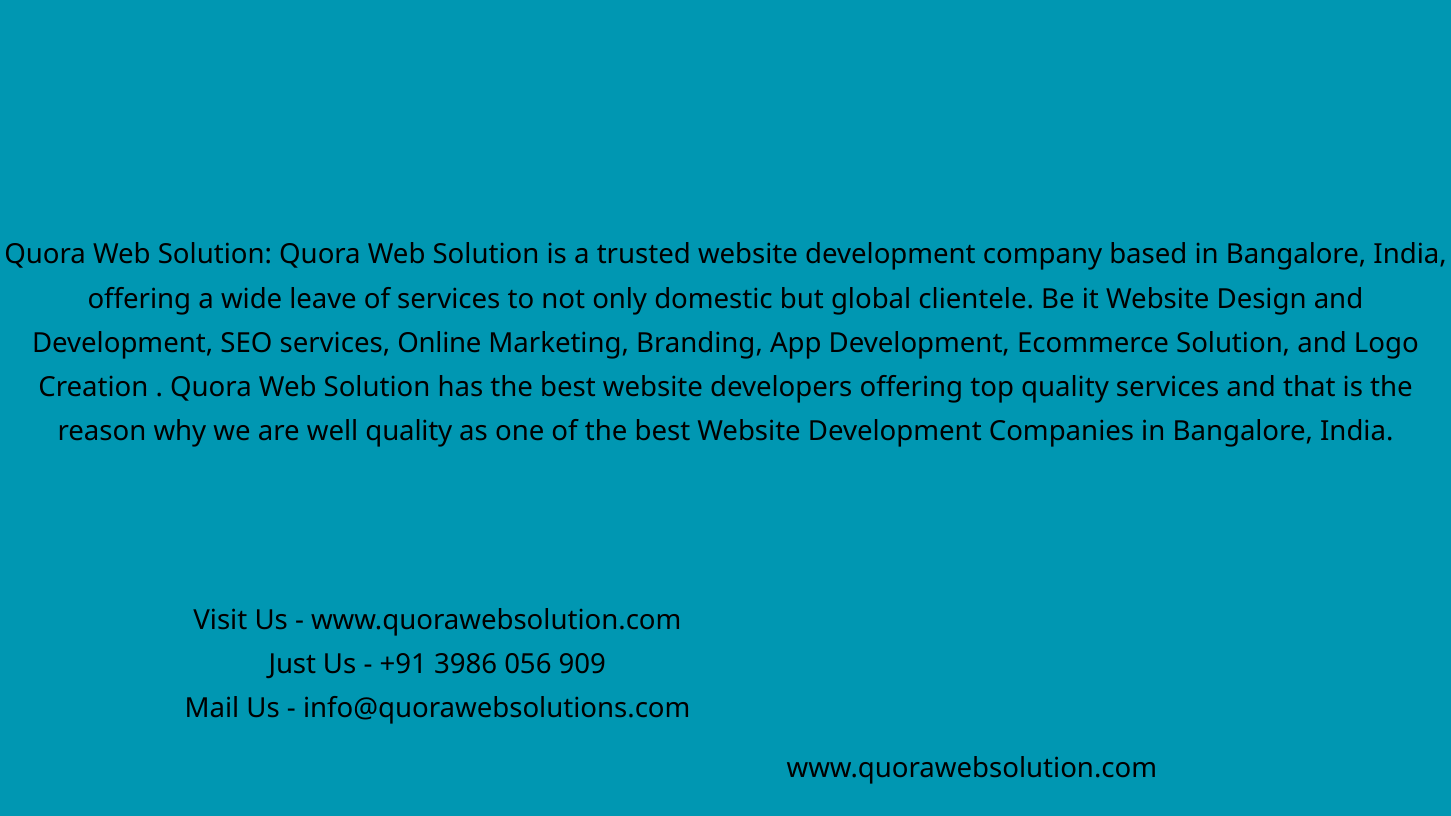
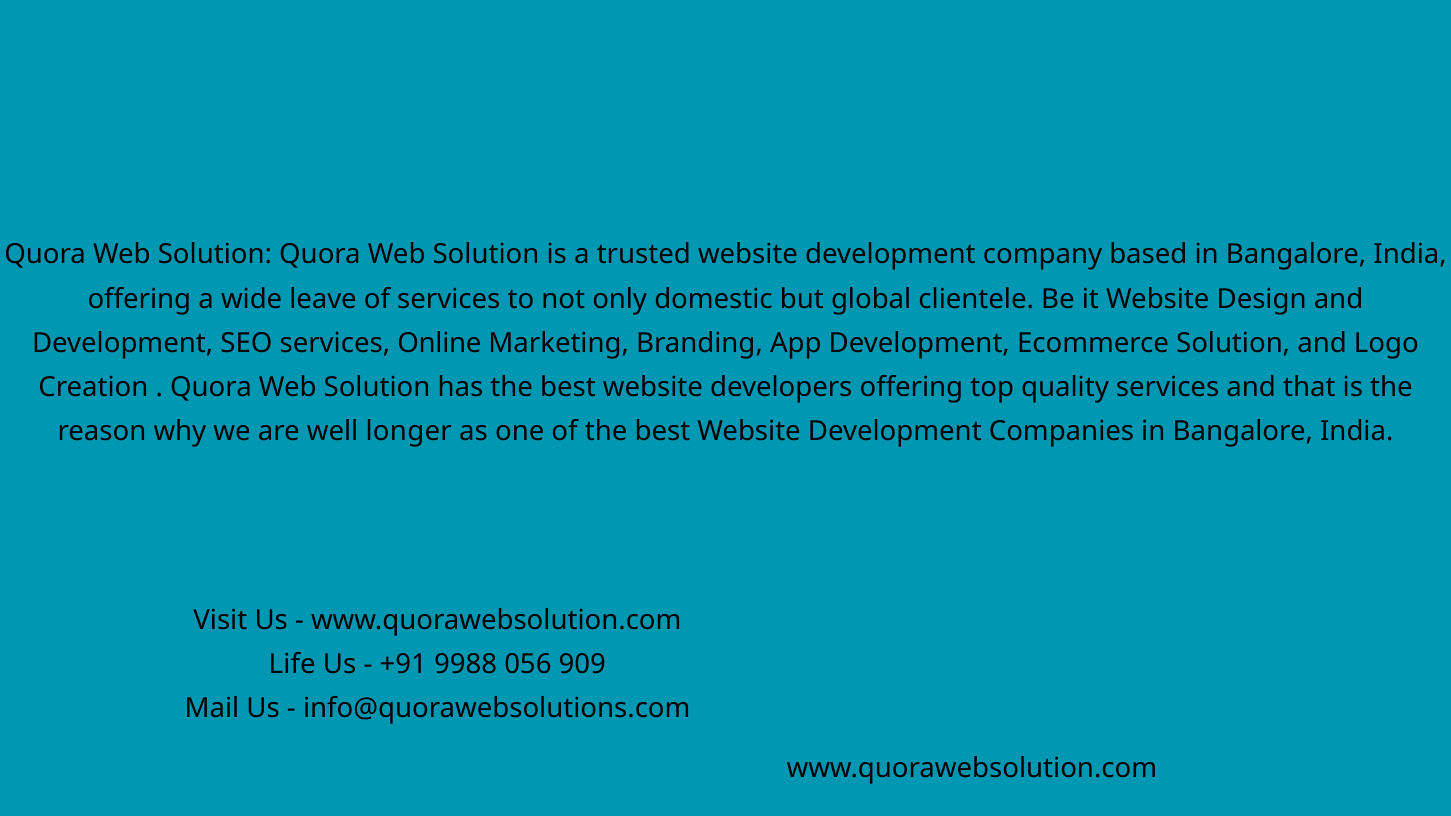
well quality: quality -> longer
Just: Just -> Life
3986: 3986 -> 9988
